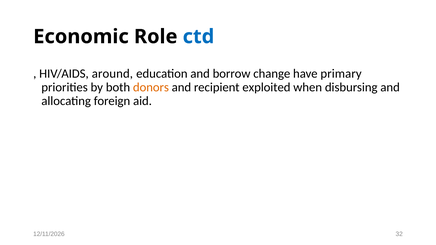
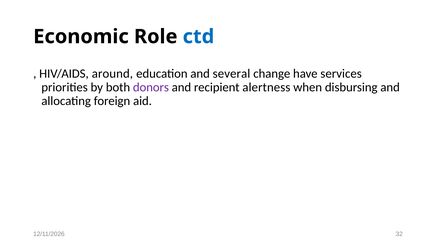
borrow: borrow -> several
primary: primary -> services
donors colour: orange -> purple
exploited: exploited -> alertness
